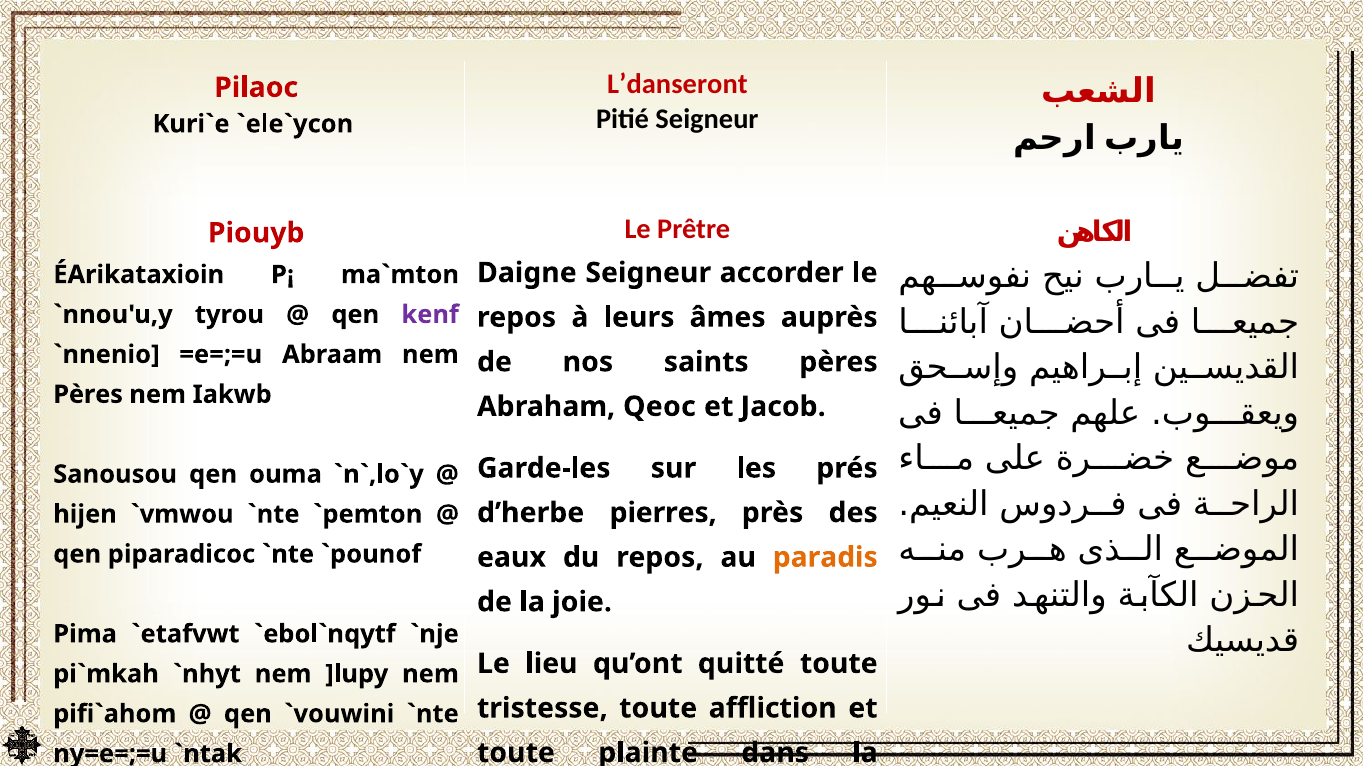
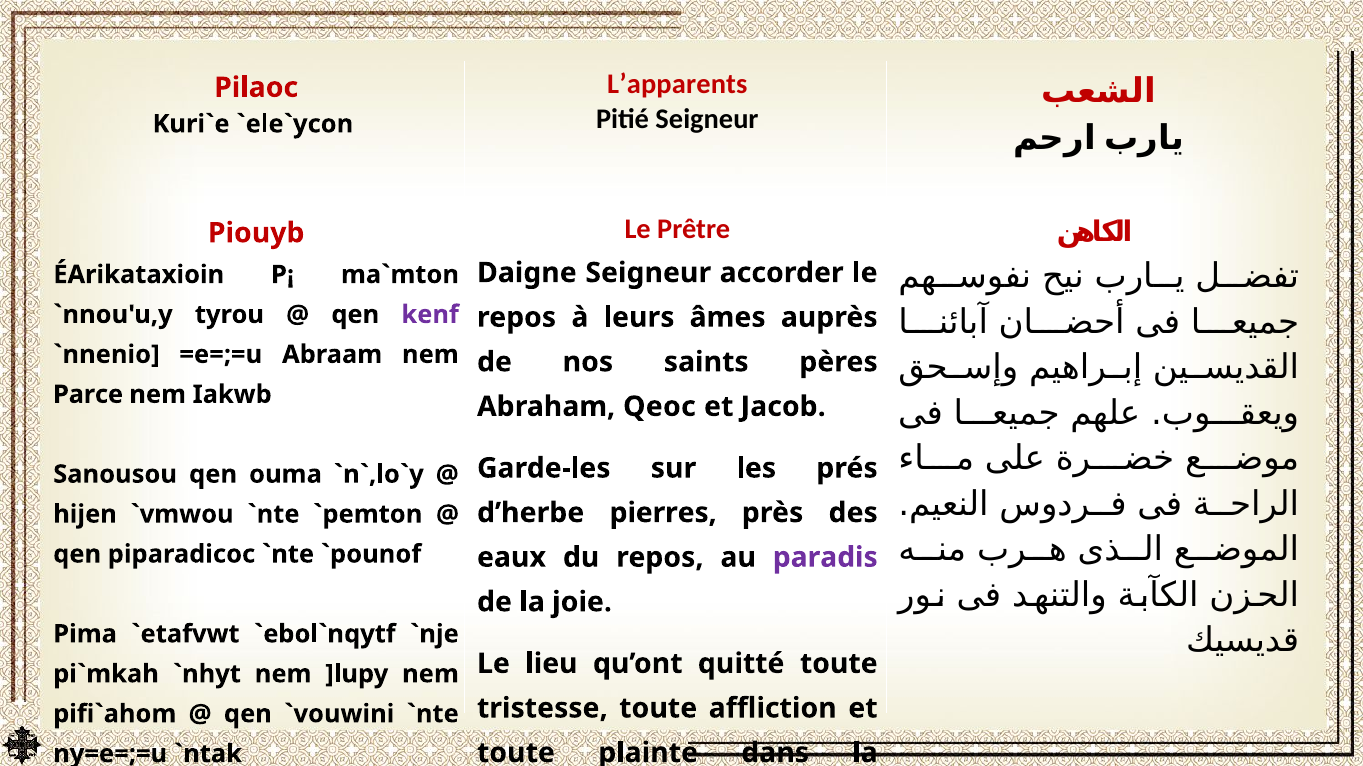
L’danseront: L’danseront -> L’apparents
Pères at (88, 395): Pères -> Parce
paradis colour: orange -> purple
